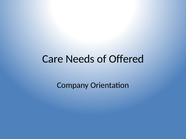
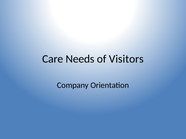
Offered: Offered -> Visitors
